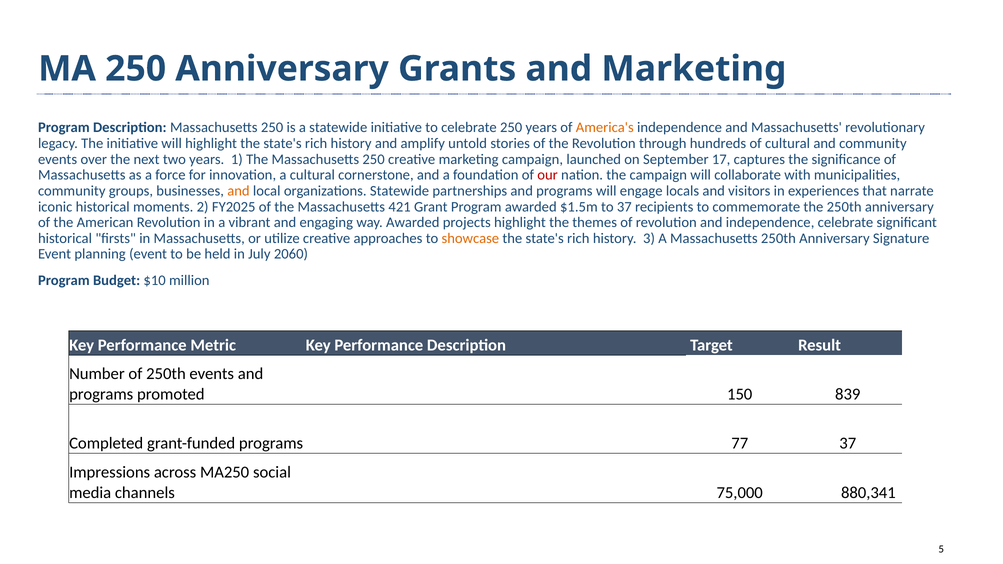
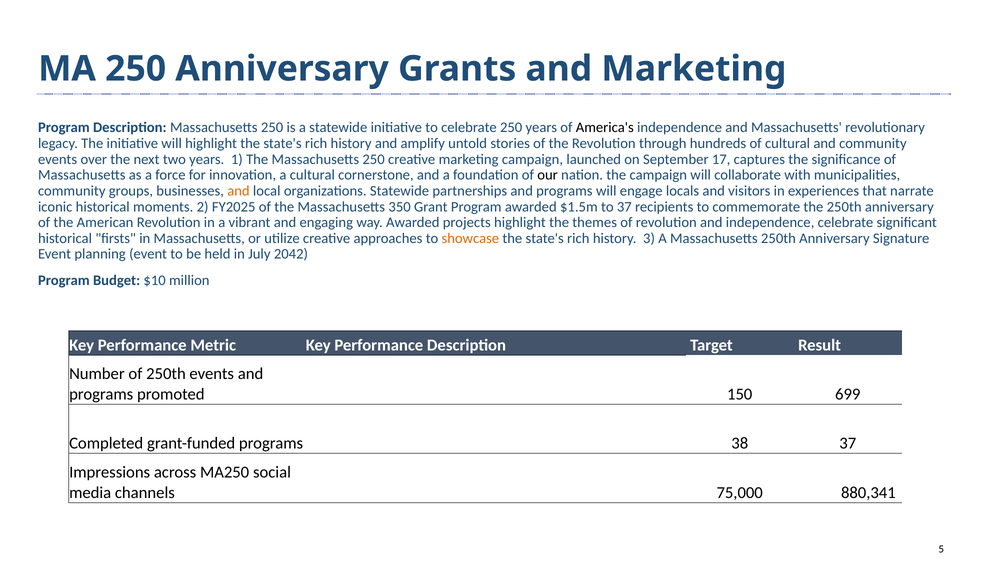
America's colour: orange -> black
our colour: red -> black
421: 421 -> 350
2060: 2060 -> 2042
839: 839 -> 699
77: 77 -> 38
